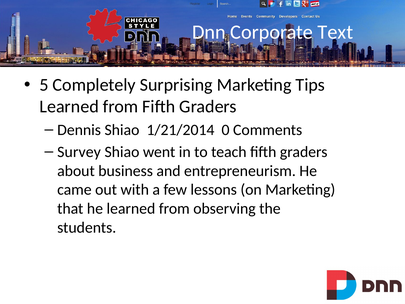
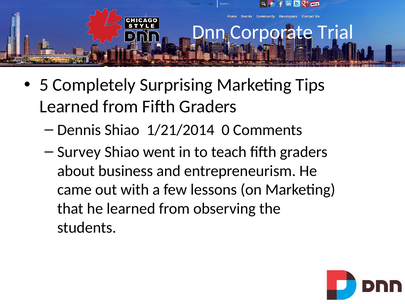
Text: Text -> Trial
